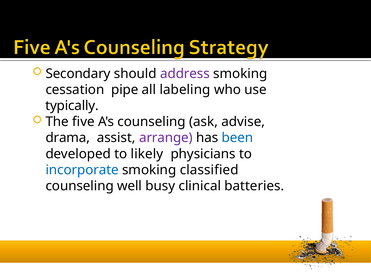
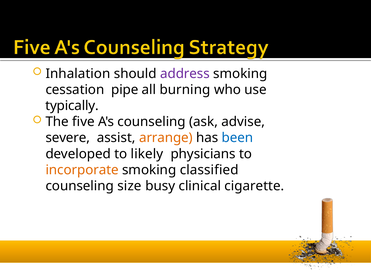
Secondary: Secondary -> Inhalation
labeling: labeling -> burning
drama: drama -> severe
arrange colour: purple -> orange
incorporate colour: blue -> orange
well: well -> size
batteries: batteries -> cigarette
